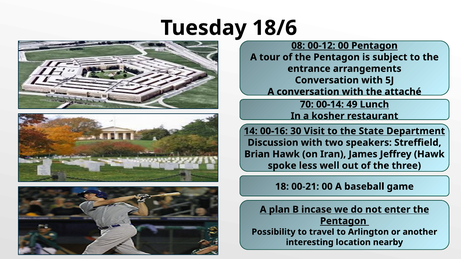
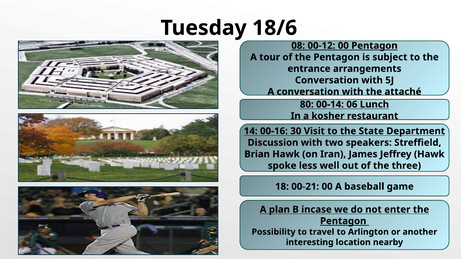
70: 70 -> 80
49: 49 -> 06
